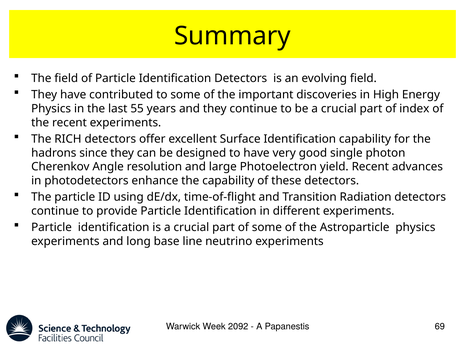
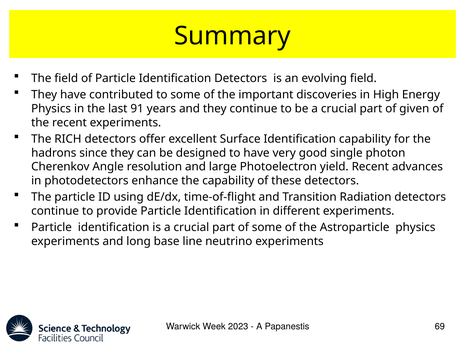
55: 55 -> 91
index: index -> given
2092: 2092 -> 2023
